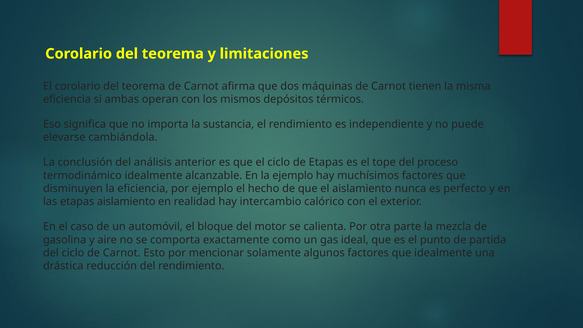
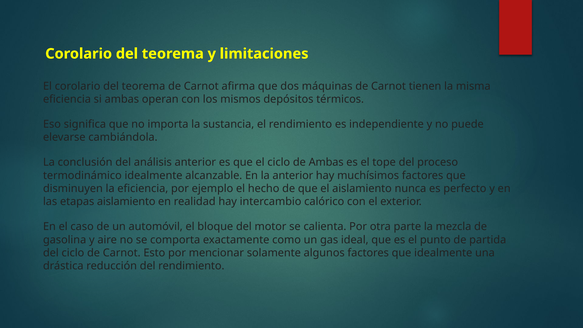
de Etapas: Etapas -> Ambas
la ejemplo: ejemplo -> anterior
